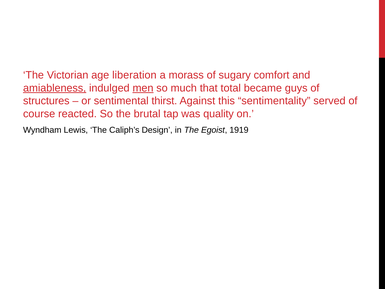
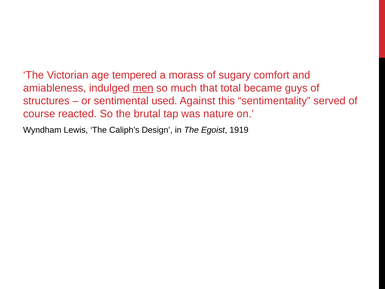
liberation: liberation -> tempered
amiableness underline: present -> none
thirst: thirst -> used
quality: quality -> nature
